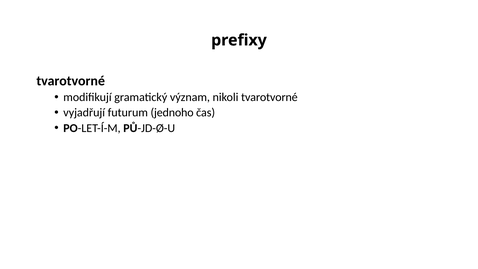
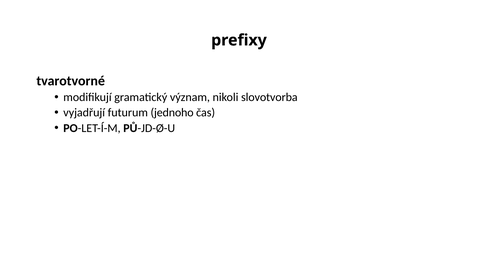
nikoli tvarotvorné: tvarotvorné -> slovotvorba
